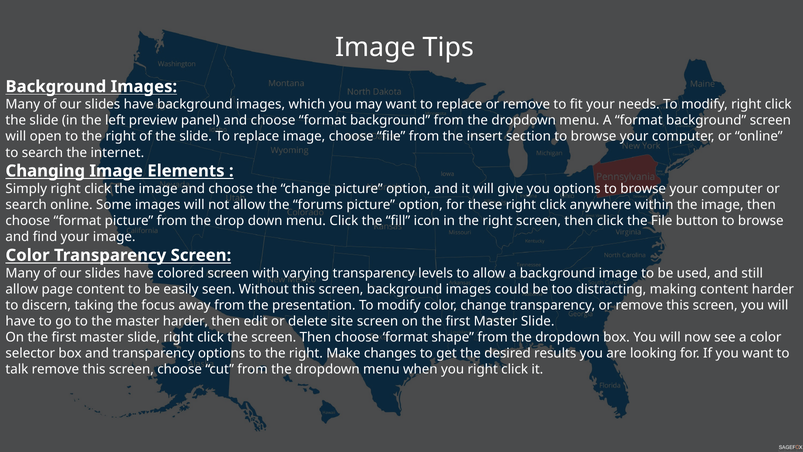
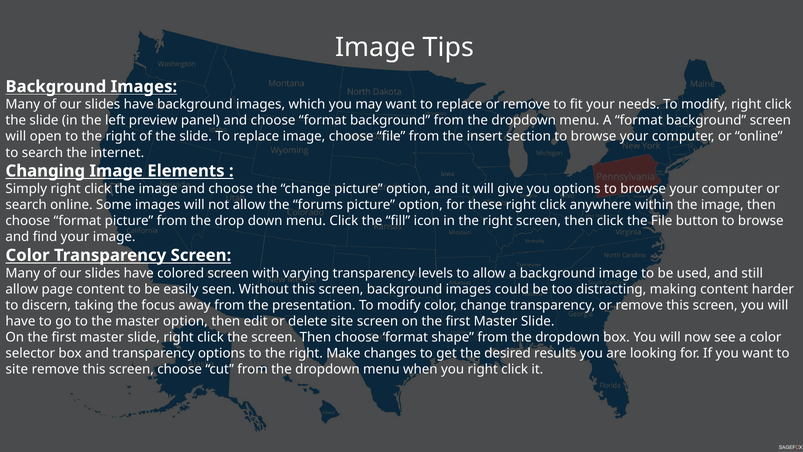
master harder: harder -> option
talk at (17, 369): talk -> site
